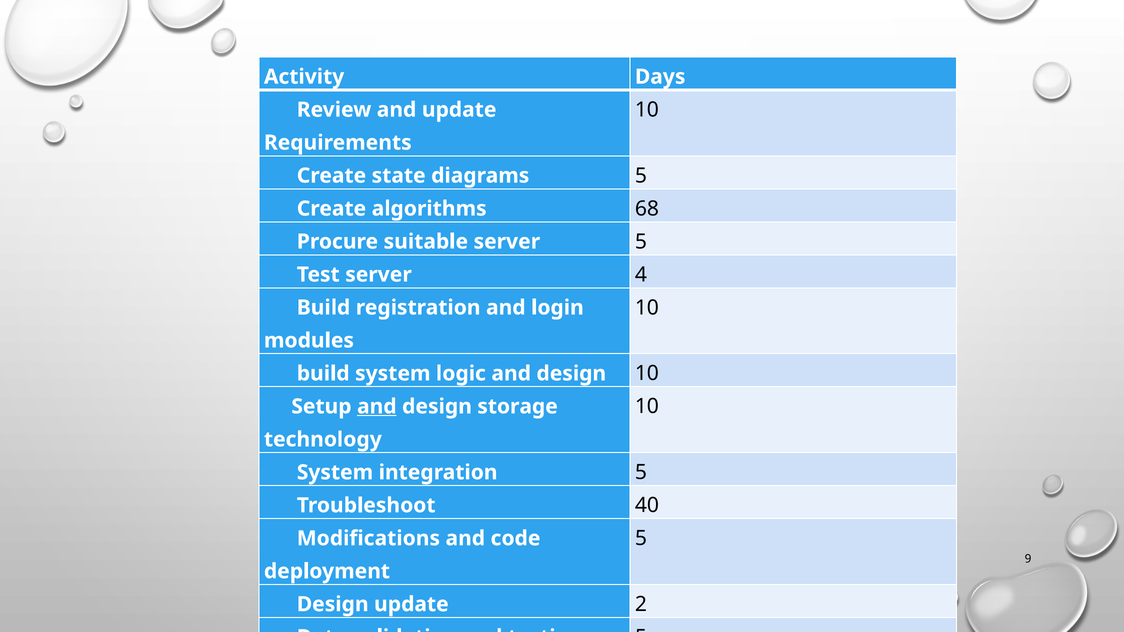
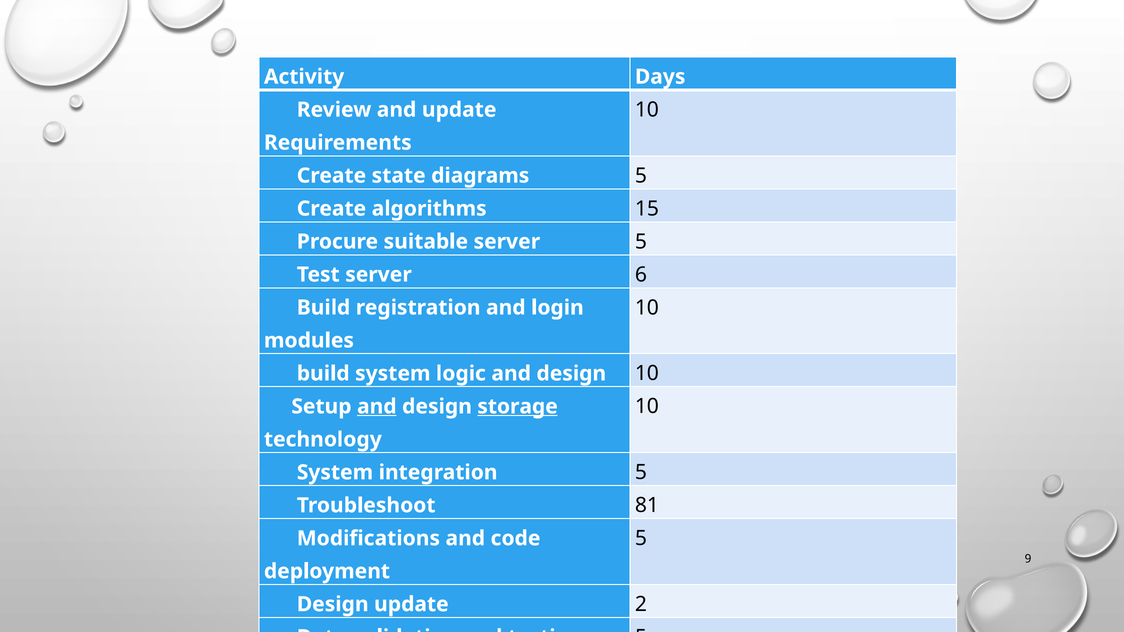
68: 68 -> 15
4: 4 -> 6
storage underline: none -> present
40: 40 -> 81
